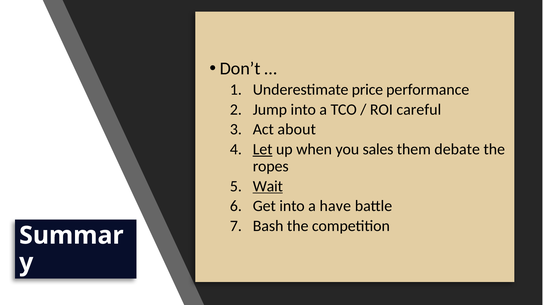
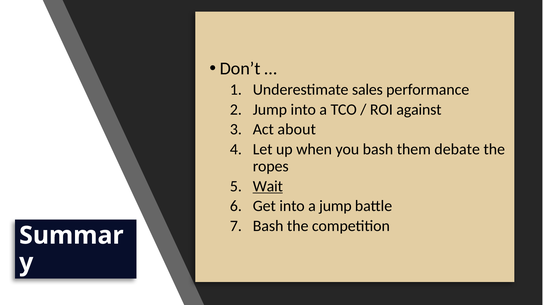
price: price -> sales
careful: careful -> against
Let underline: present -> none
you sales: sales -> bash
a have: have -> jump
